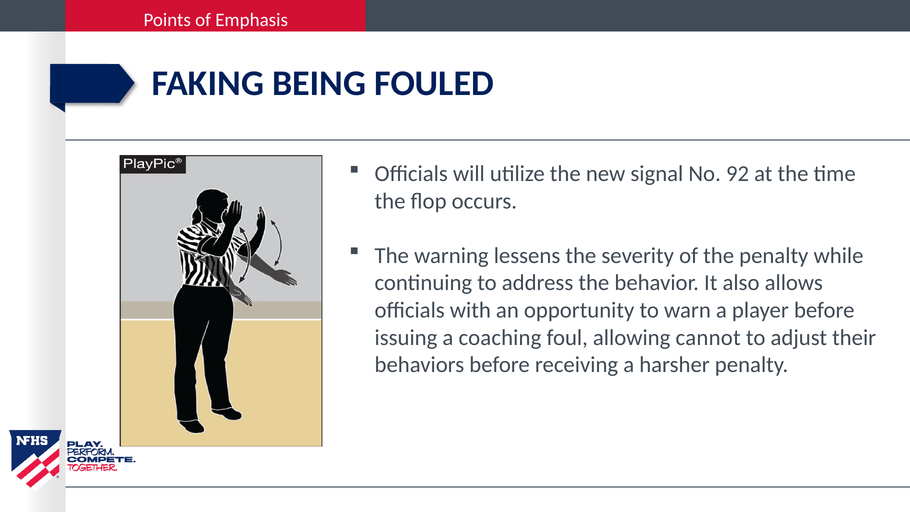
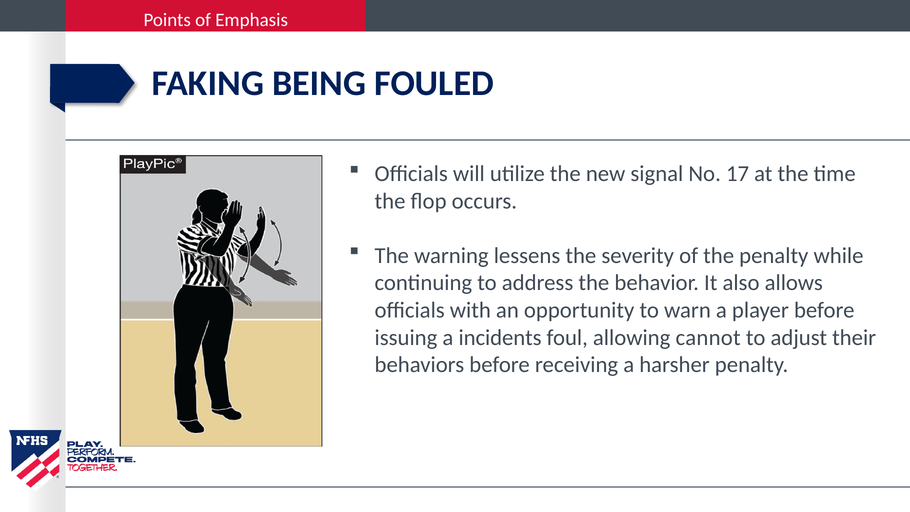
92: 92 -> 17
coaching: coaching -> incidents
